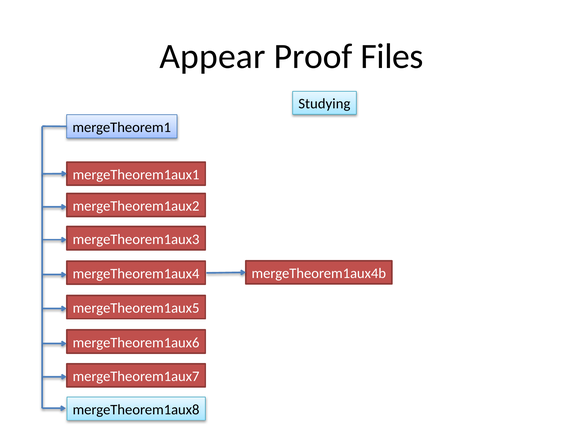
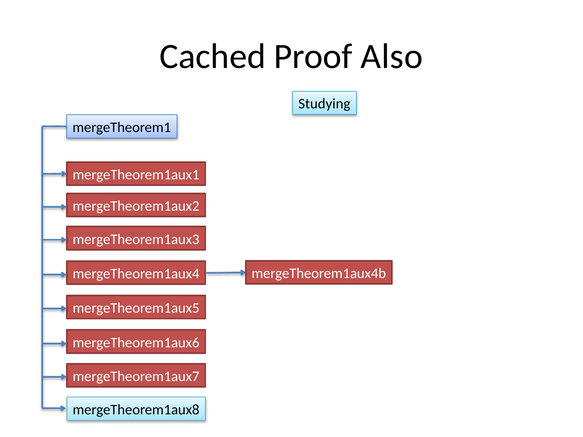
Appear: Appear -> Cached
Files: Files -> Also
